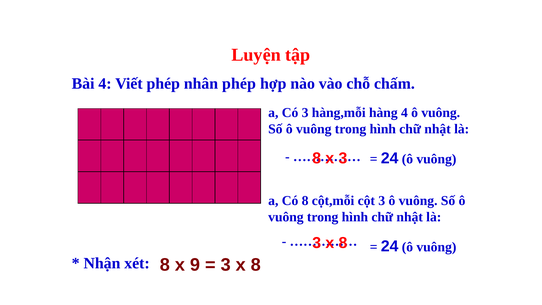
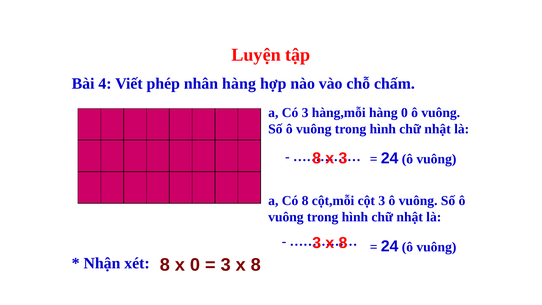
nhân phép: phép -> hàng
hàng 4: 4 -> 0
x 9: 9 -> 0
